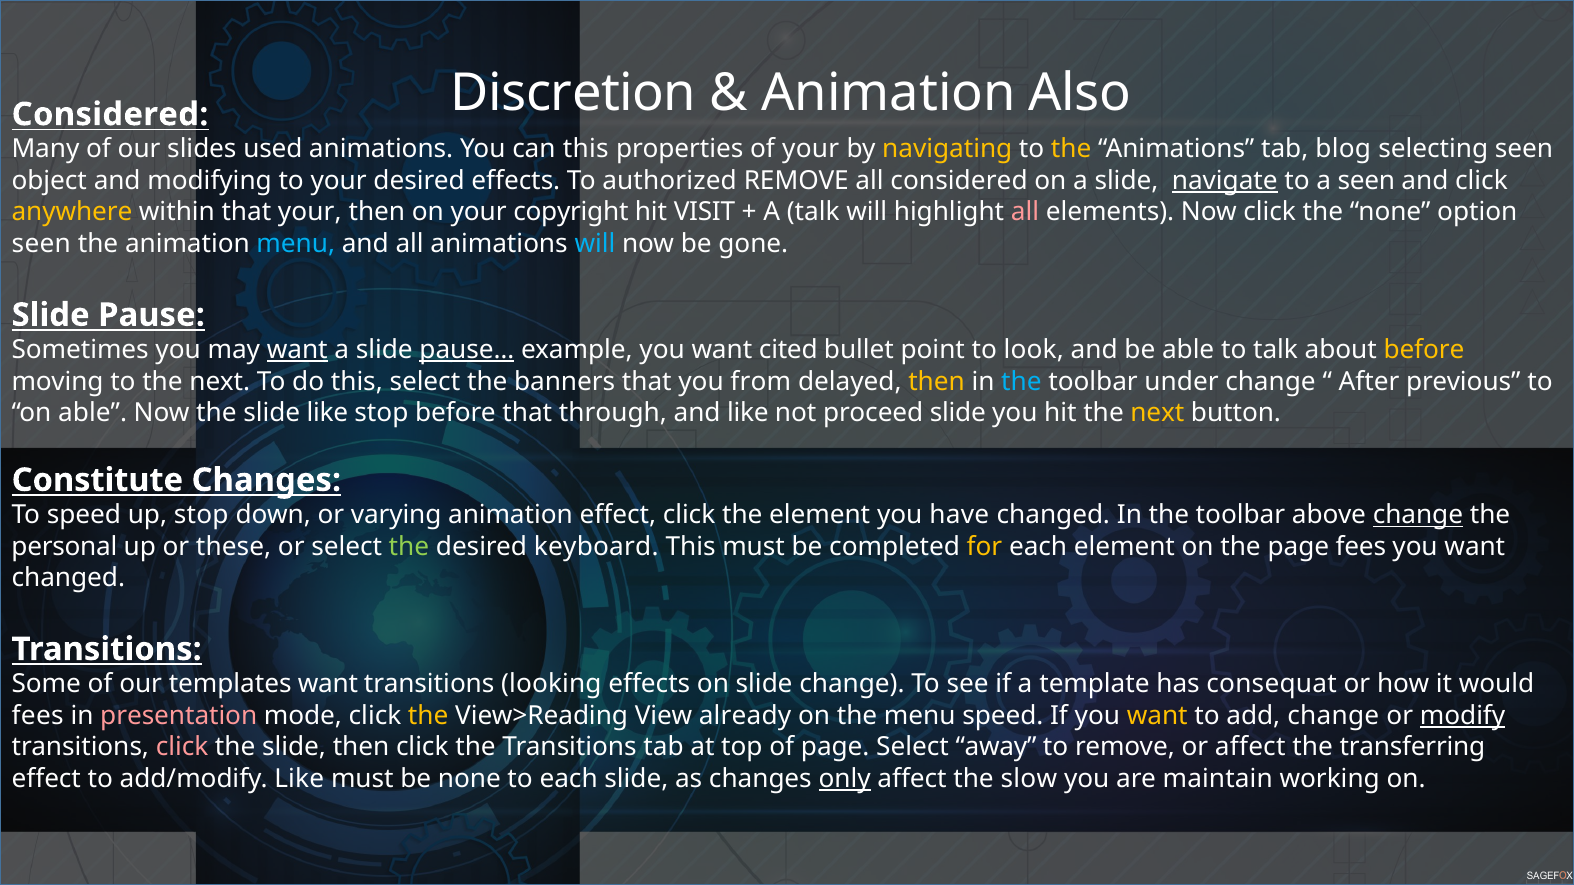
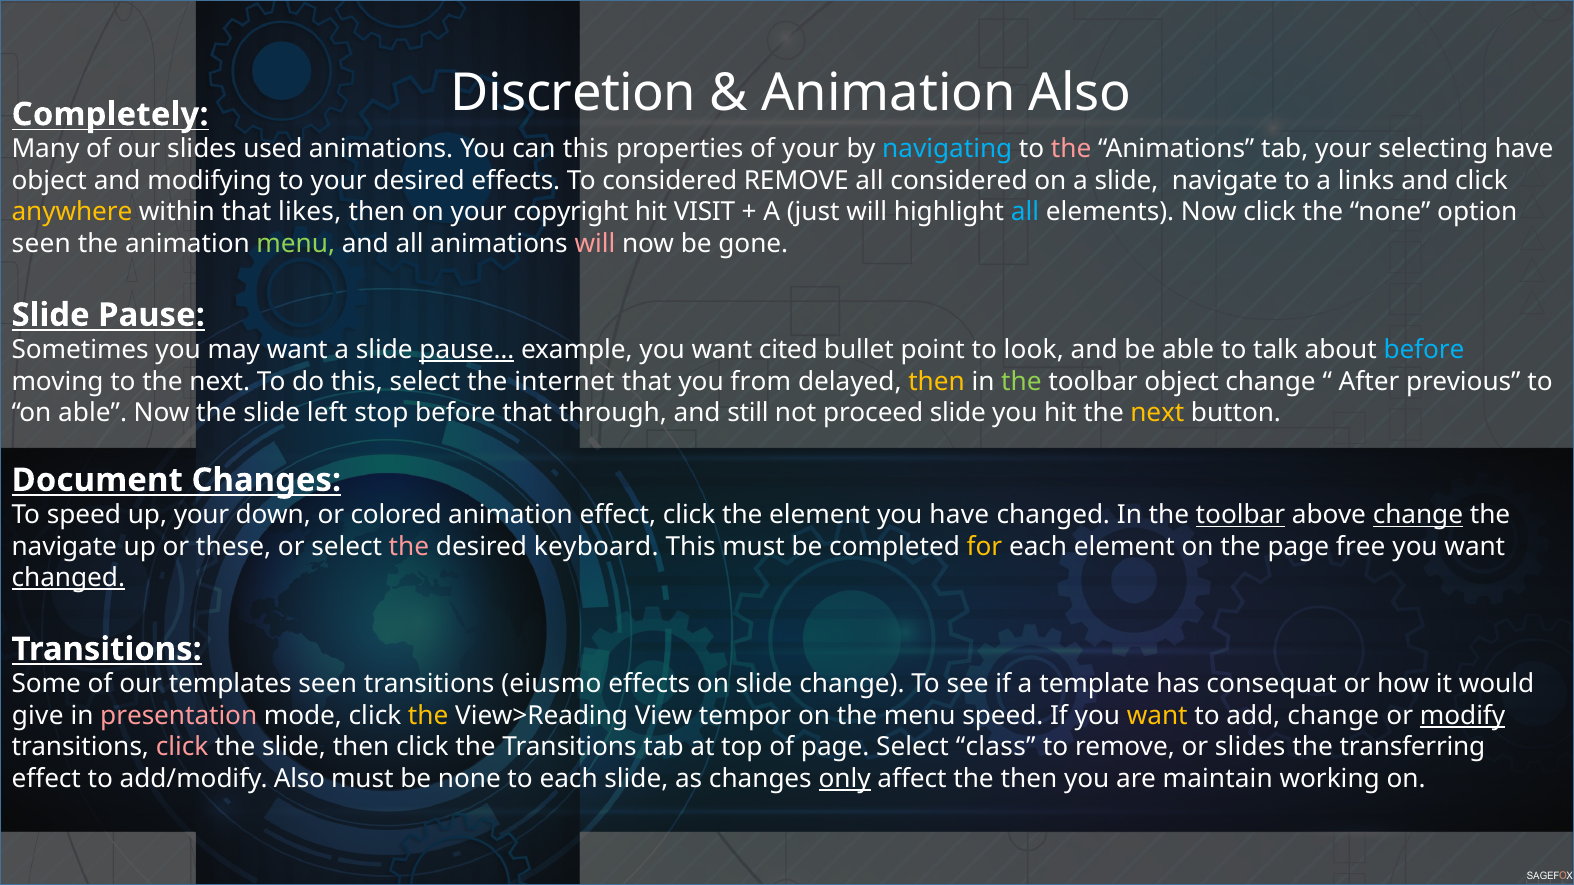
Considered at (110, 114): Considered -> Completely
navigating colour: yellow -> light blue
the at (1071, 149) colour: yellow -> pink
tab blog: blog -> your
selecting seen: seen -> have
To authorized: authorized -> considered
navigate at (1225, 181) underline: present -> none
a seen: seen -> links
that your: your -> likes
A talk: talk -> just
all at (1025, 212) colour: pink -> light blue
menu at (296, 244) colour: light blue -> light green
will at (595, 244) colour: light blue -> pink
want at (297, 350) underline: present -> none
before at (1424, 350) colour: yellow -> light blue
banners: banners -> internet
the at (1021, 382) colour: light blue -> light green
toolbar under: under -> object
slide like: like -> left
and like: like -> still
Constitute: Constitute -> Document
up stop: stop -> your
varying: varying -> colored
toolbar at (1240, 515) underline: none -> present
personal at (64, 547): personal -> navigate
the at (409, 547) colour: light green -> pink
page fees: fees -> free
changed at (68, 578) underline: none -> present
templates want: want -> seen
looking: looking -> eiusmo
fees at (38, 716): fees -> give
already: already -> tempor
away: away -> class
or affect: affect -> slides
add/modify Like: Like -> Also
the slow: slow -> then
